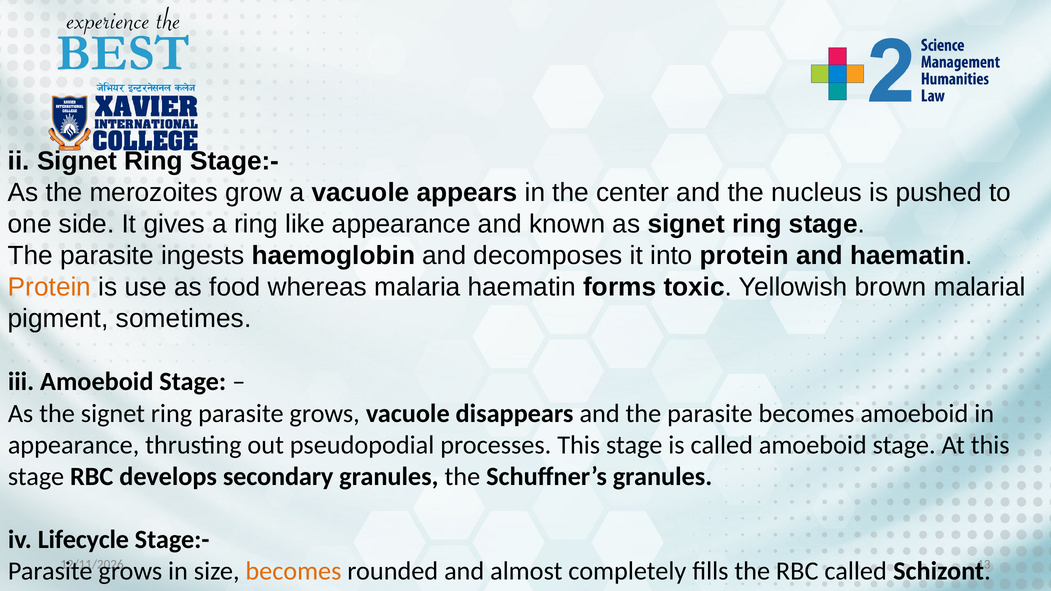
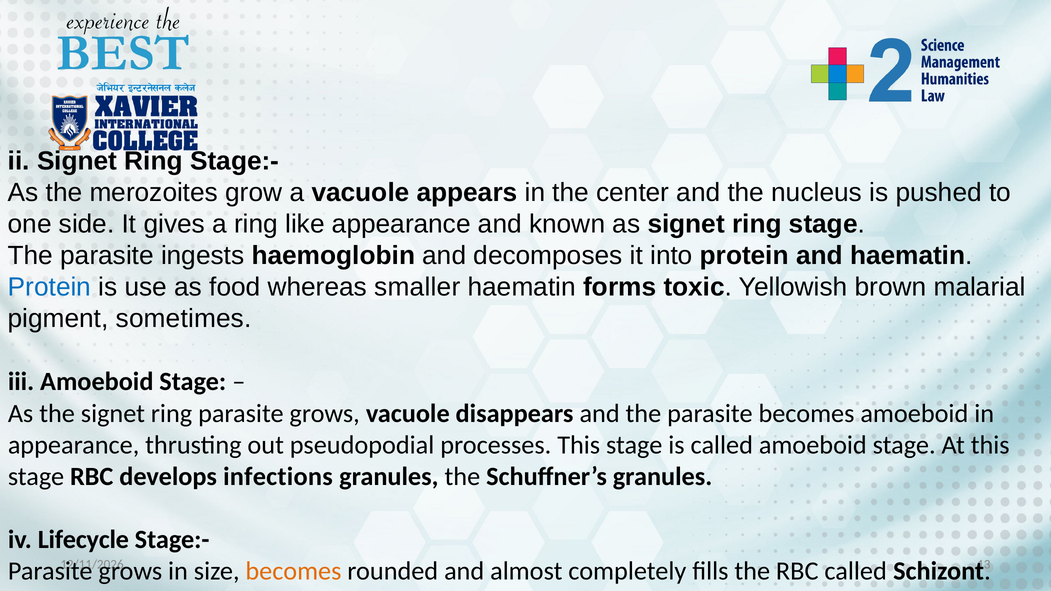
Protein at (49, 287) colour: orange -> blue
malaria: malaria -> smaller
secondary: secondary -> infections
